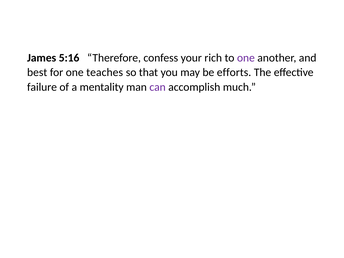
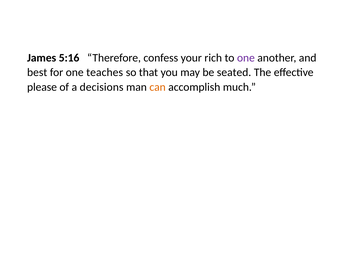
efforts: efforts -> seated
failure: failure -> please
mentality: mentality -> decisions
can colour: purple -> orange
